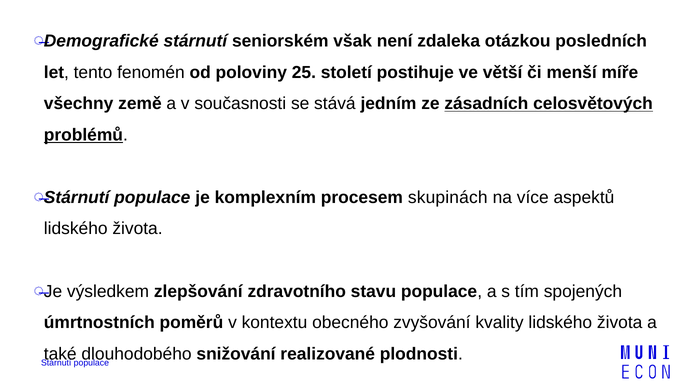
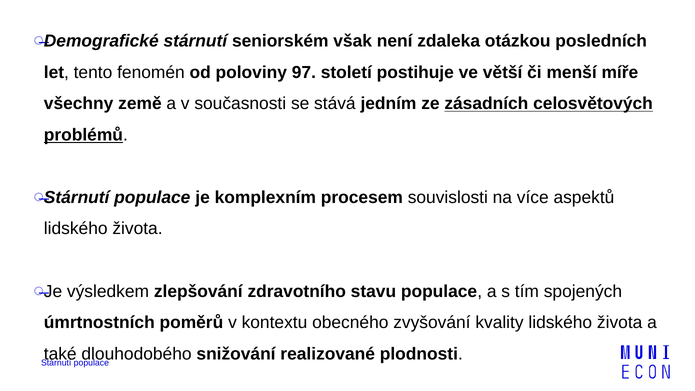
25: 25 -> 97
skupinách: skupinách -> souvislosti
